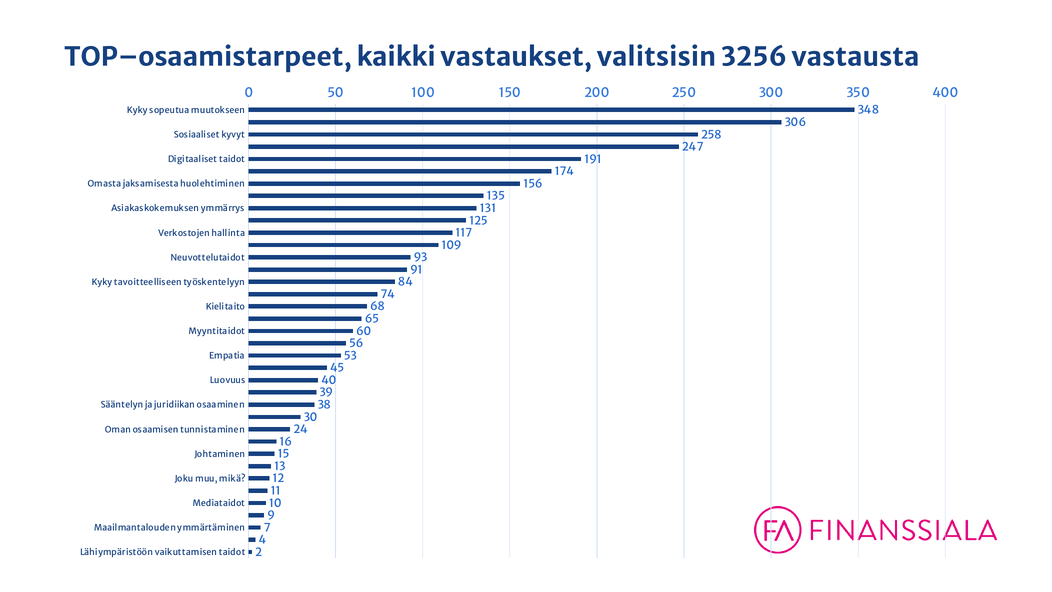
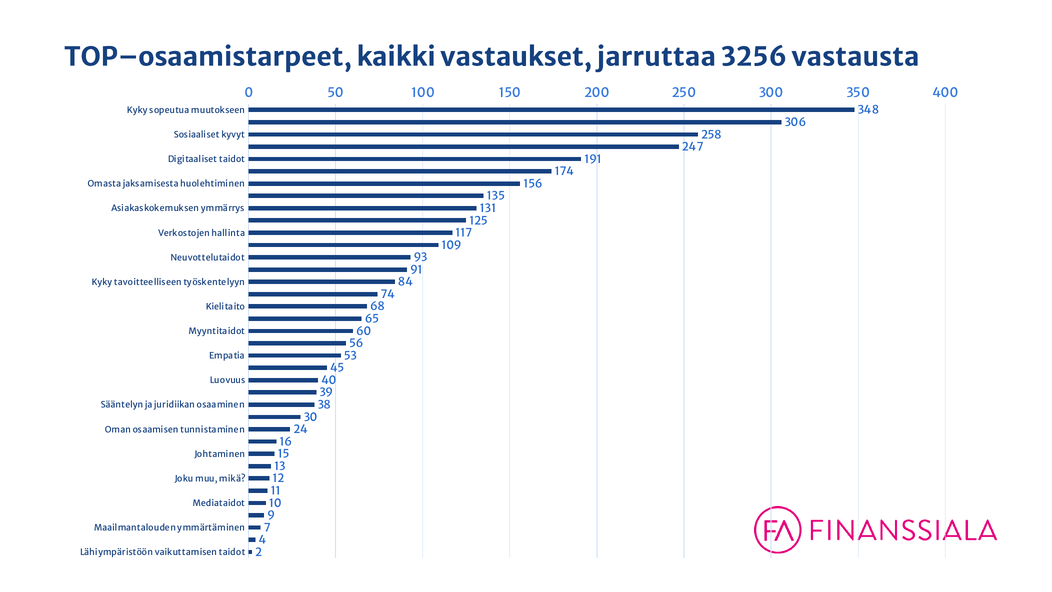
valitsisin: valitsisin -> jarruttaa
